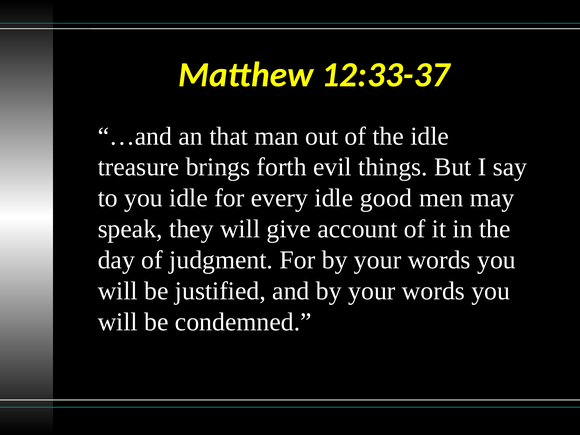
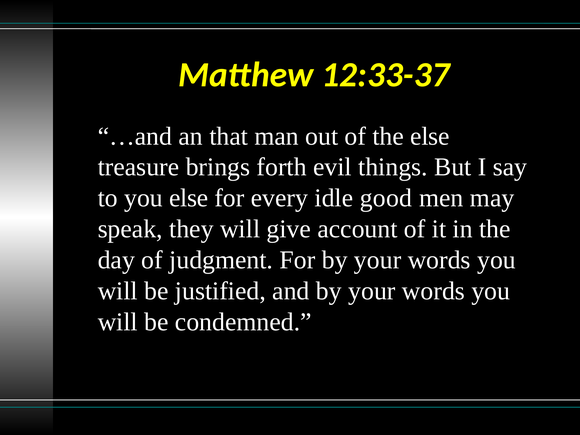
the idle: idle -> else
you idle: idle -> else
